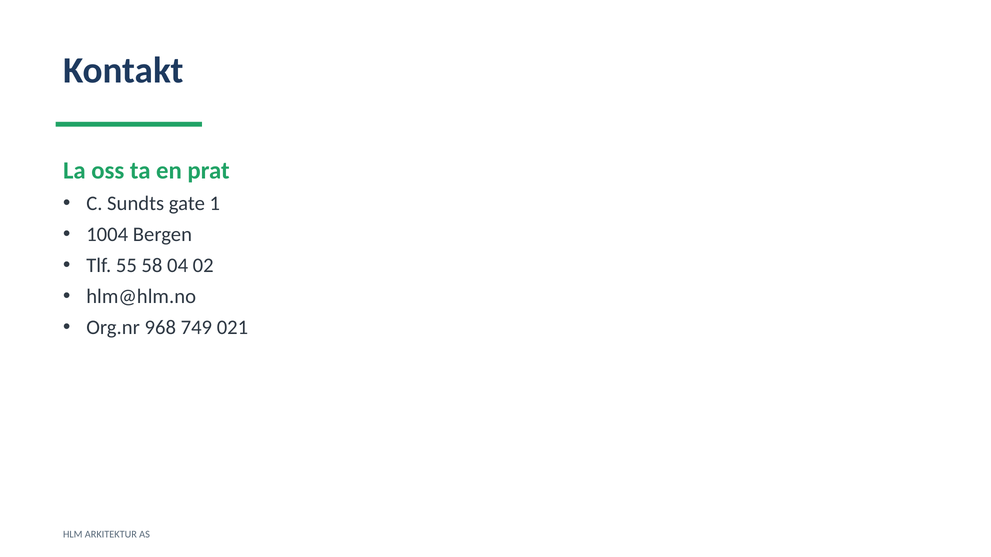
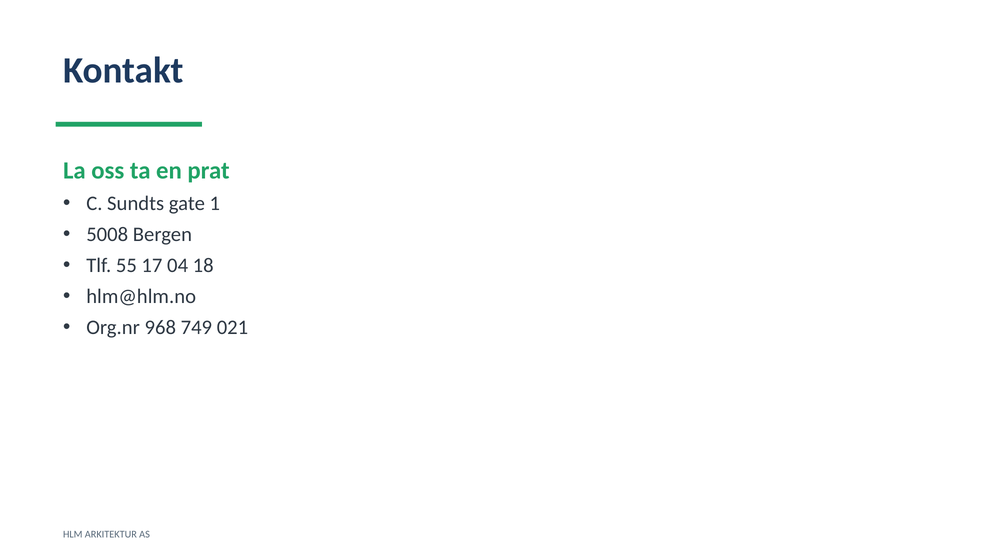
1004: 1004 -> 5008
58: 58 -> 17
02: 02 -> 18
